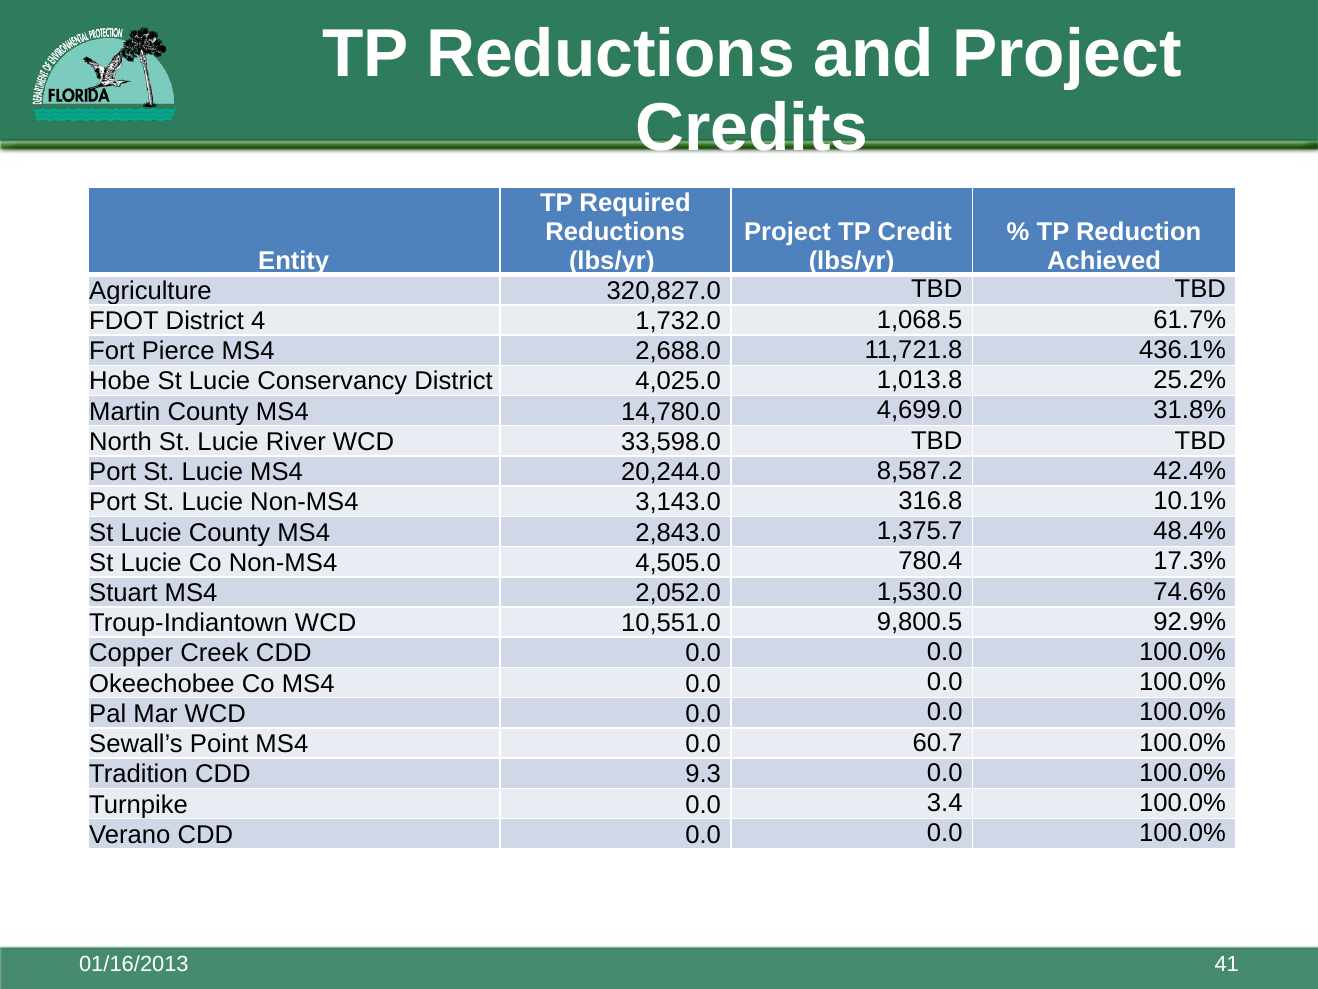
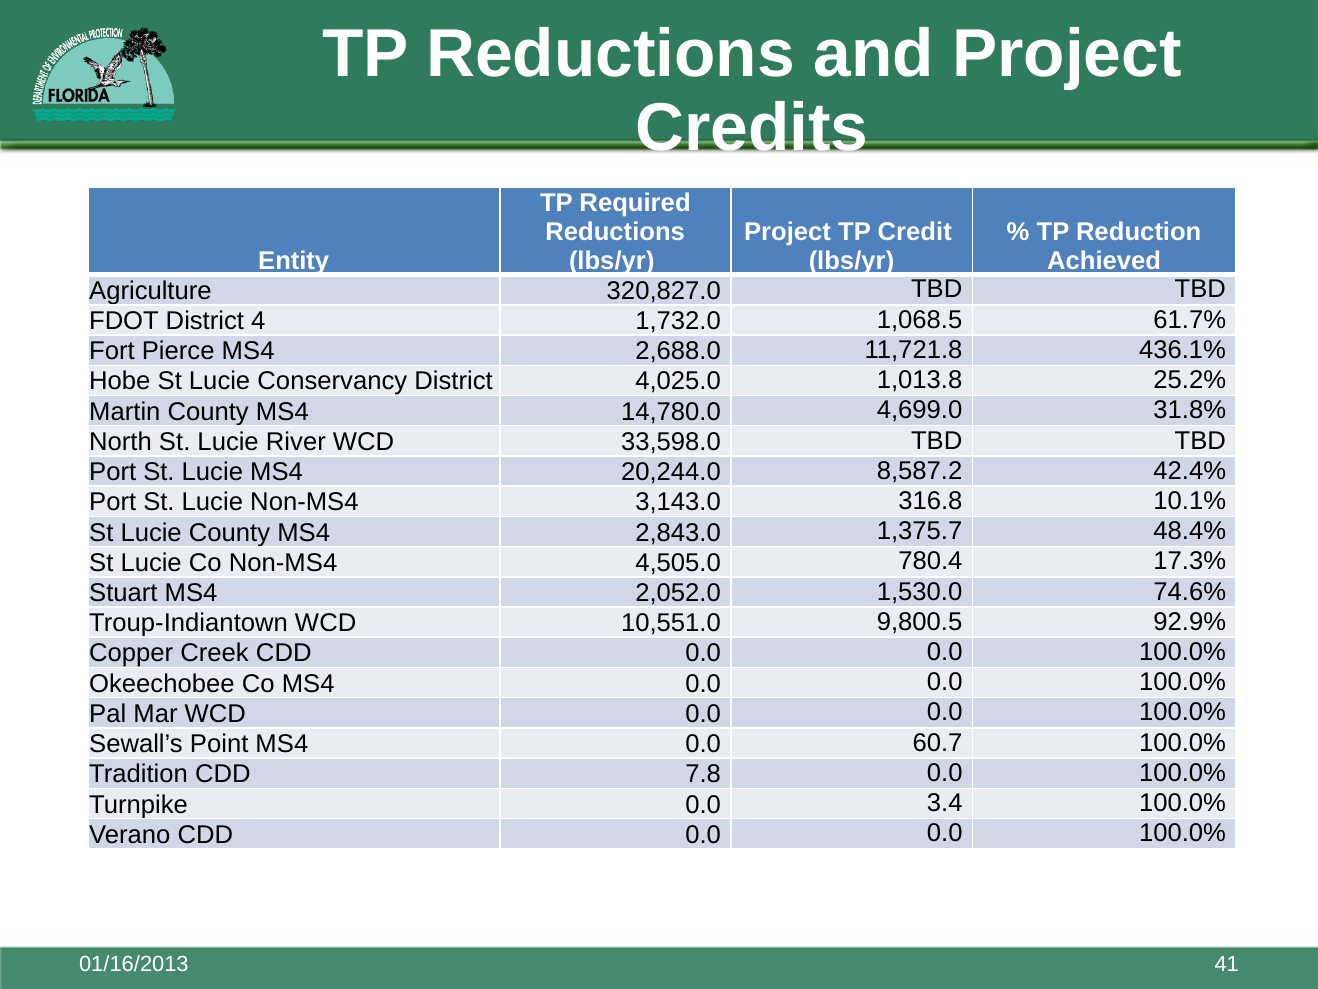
9.3: 9.3 -> 7.8
